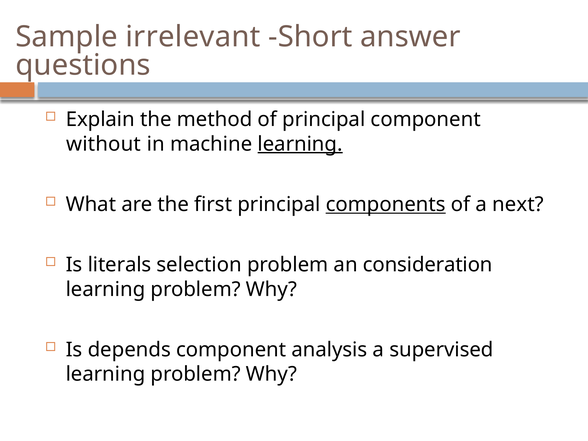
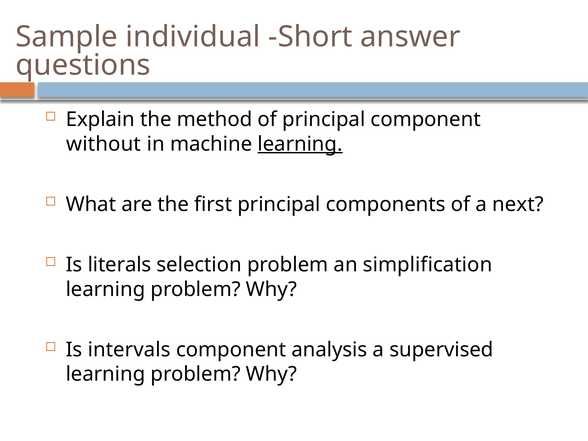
irrelevant: irrelevant -> individual
components underline: present -> none
consideration: consideration -> simplification
depends: depends -> intervals
